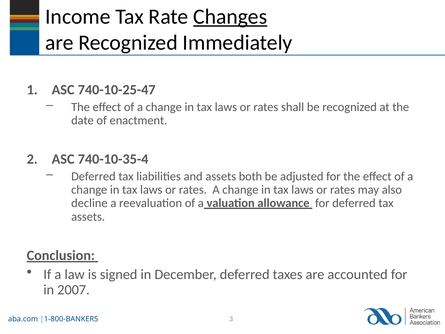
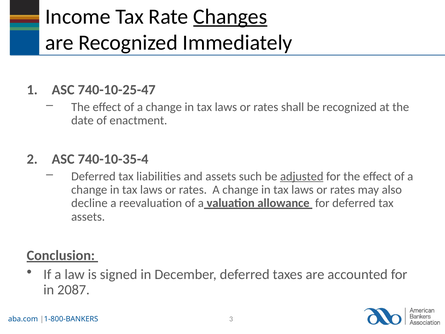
both: both -> such
adjusted underline: none -> present
2007: 2007 -> 2087
